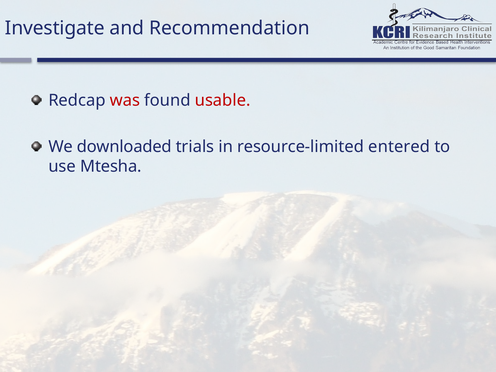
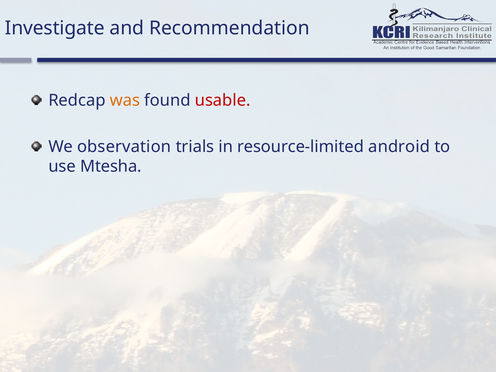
was colour: red -> orange
downloaded: downloaded -> observation
entered: entered -> android
